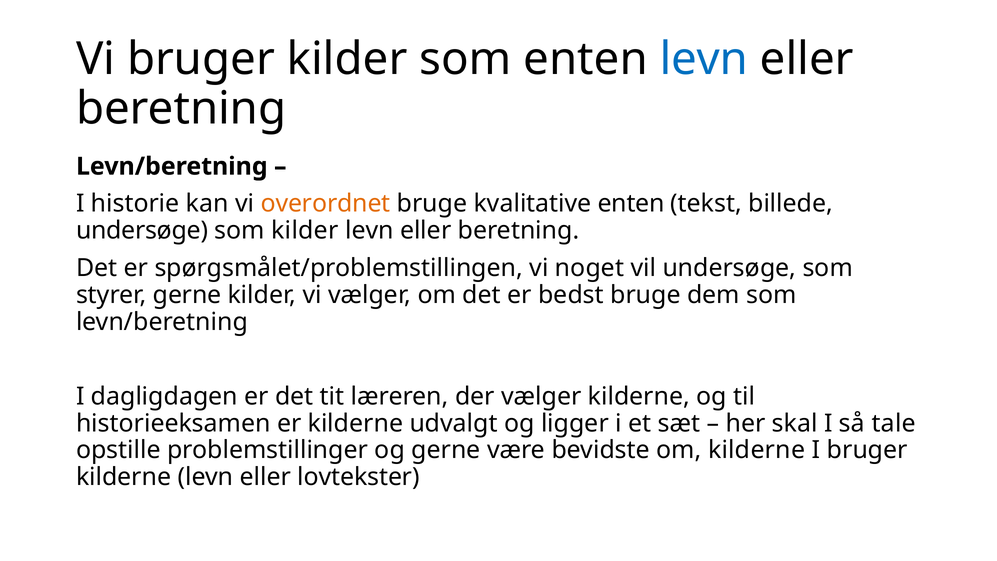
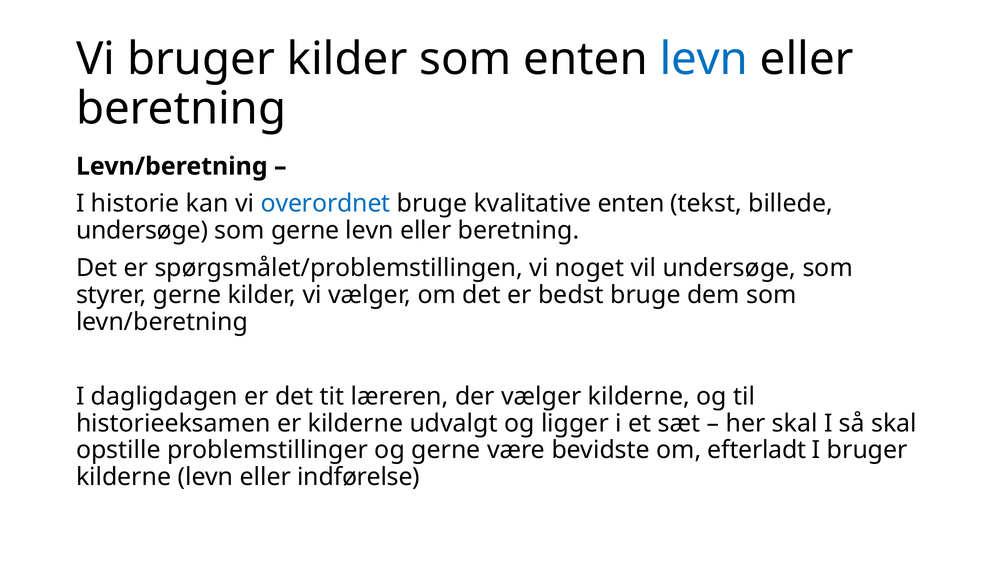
overordnet colour: orange -> blue
som kilder: kilder -> gerne
så tale: tale -> skal
om kilderne: kilderne -> efterladt
lovtekster: lovtekster -> indførelse
